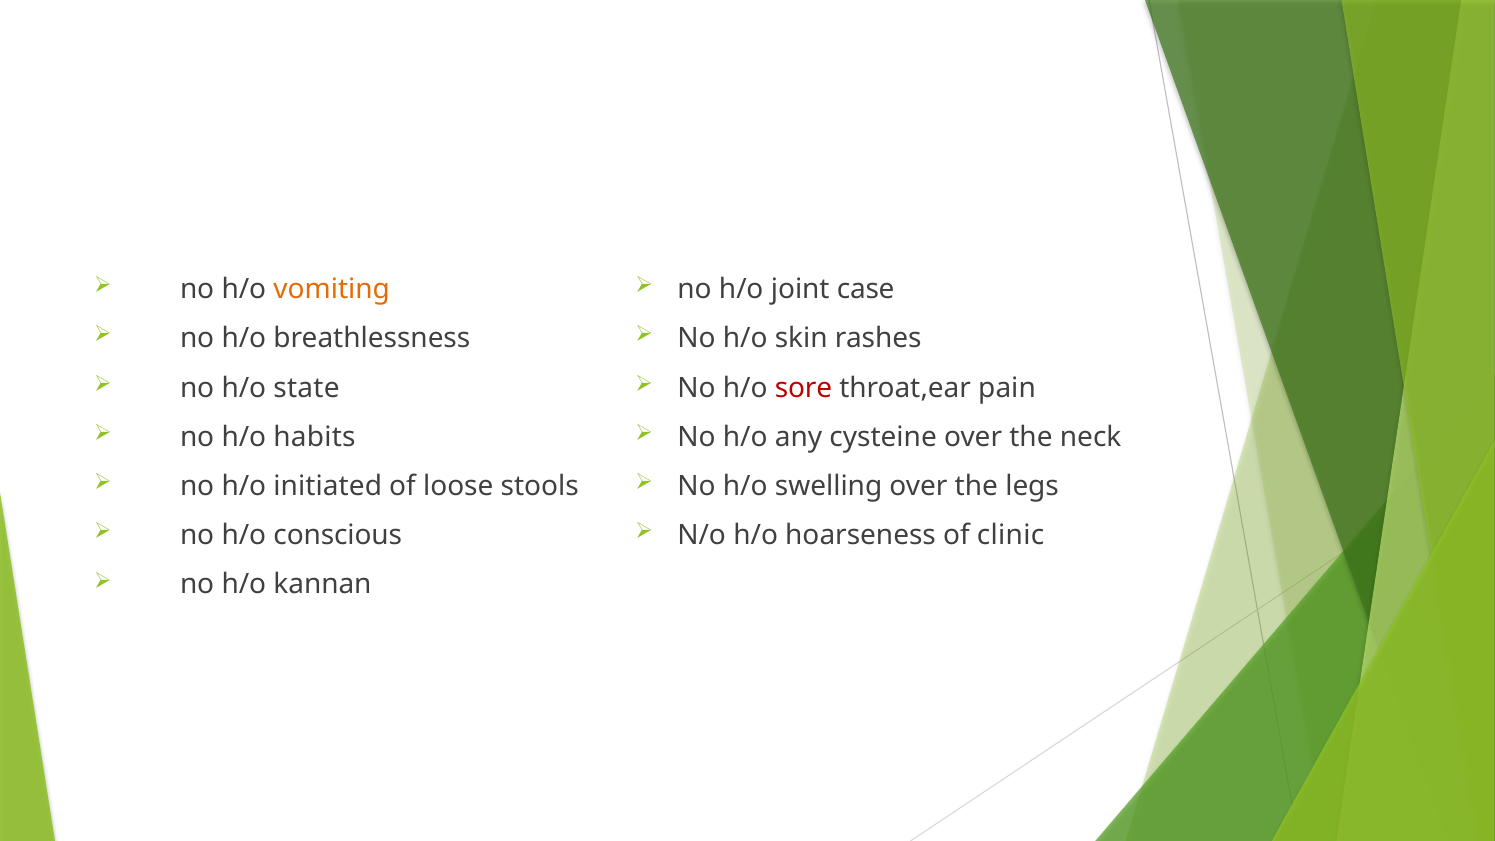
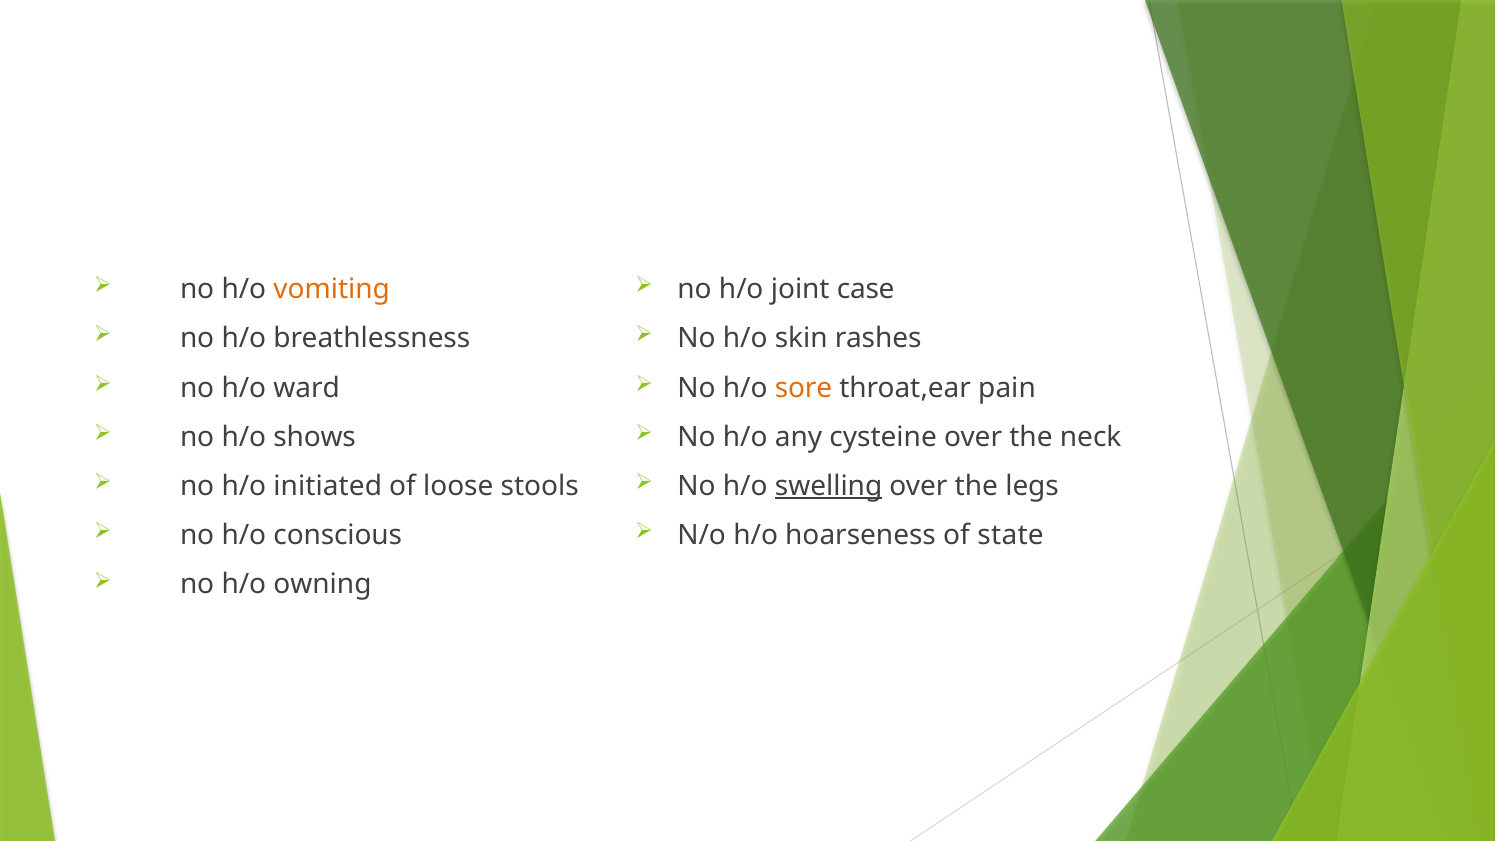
state: state -> ward
sore colour: red -> orange
habits: habits -> shows
swelling underline: none -> present
clinic: clinic -> state
kannan: kannan -> owning
